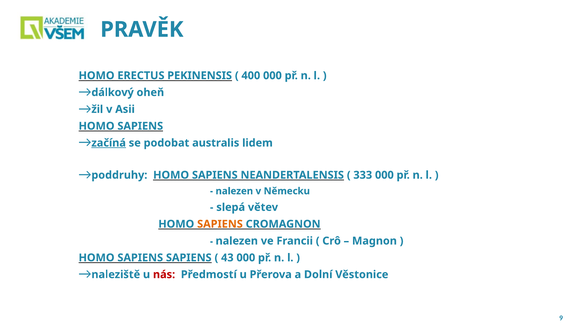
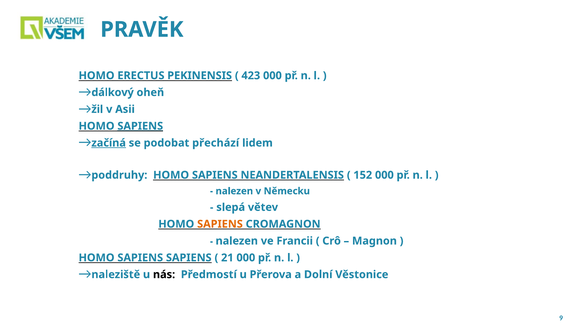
400: 400 -> 423
SAPIENS at (140, 126) underline: none -> present
australis: australis -> přechází
333: 333 -> 152
43: 43 -> 21
nás colour: red -> black
